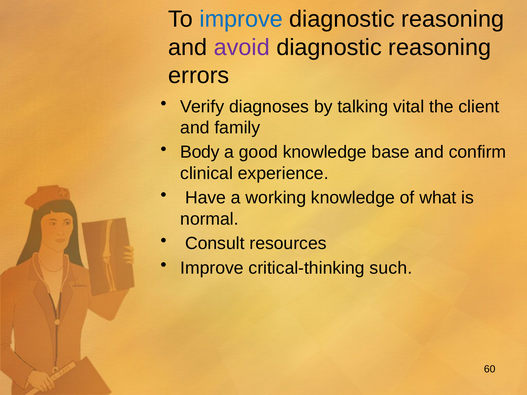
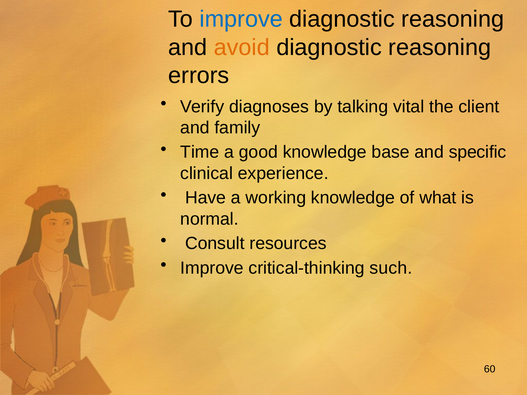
avoid colour: purple -> orange
Body: Body -> Time
confirm: confirm -> specific
